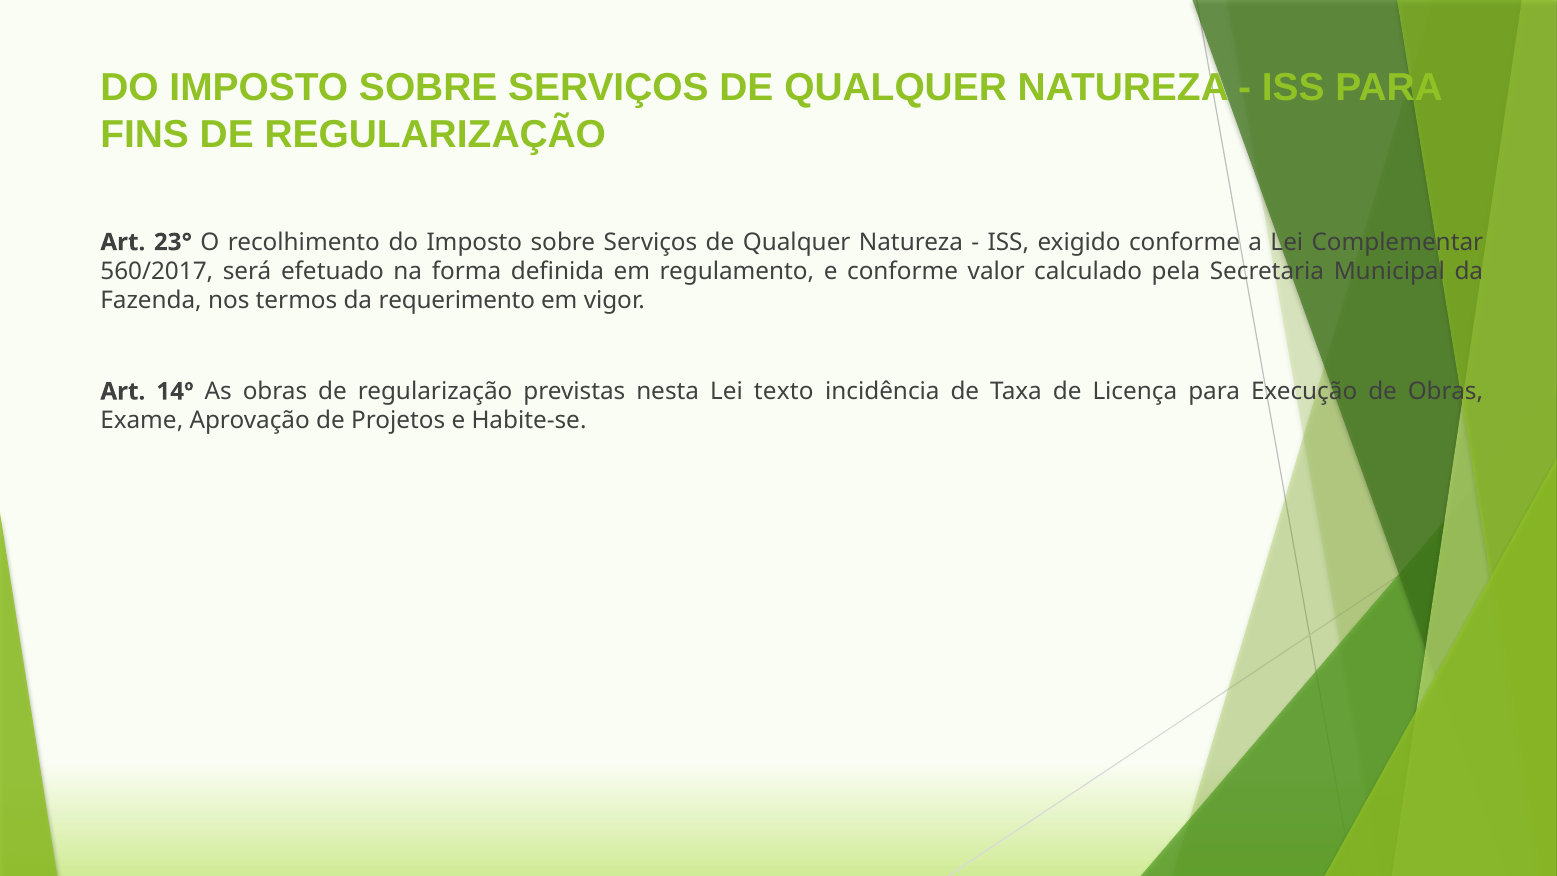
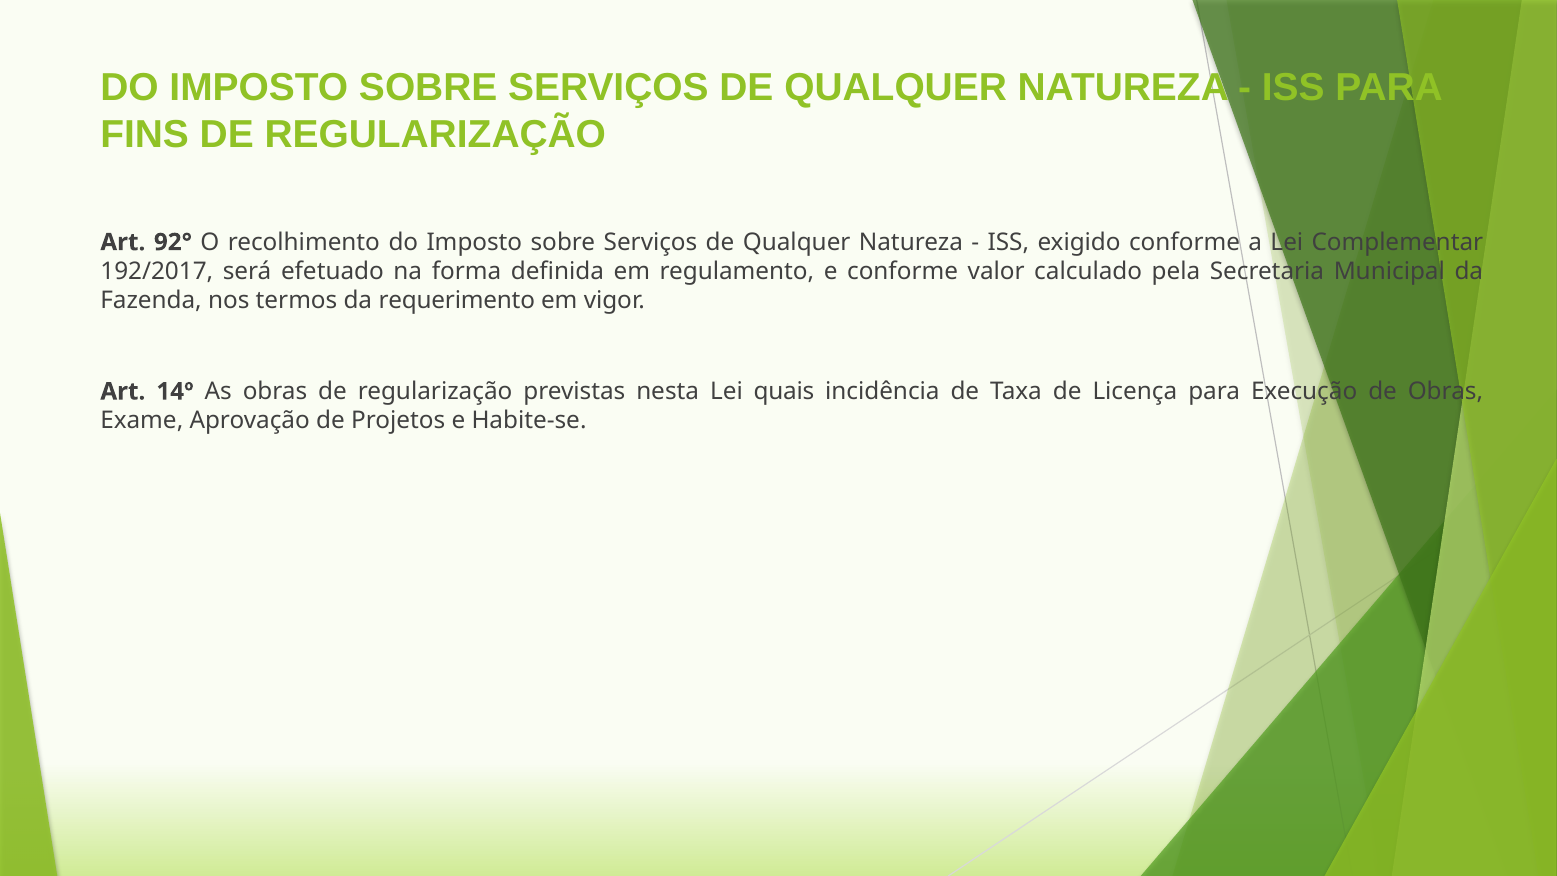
23°: 23° -> 92°
560/2017: 560/2017 -> 192/2017
texto: texto -> quais
